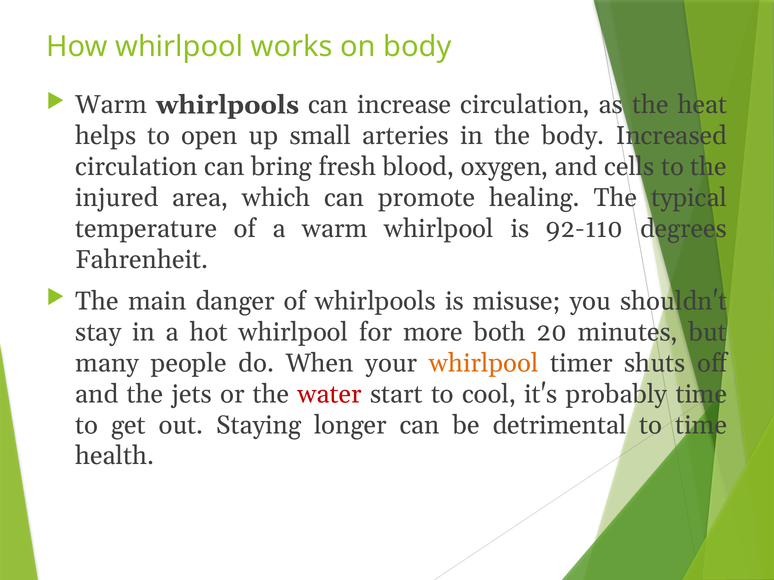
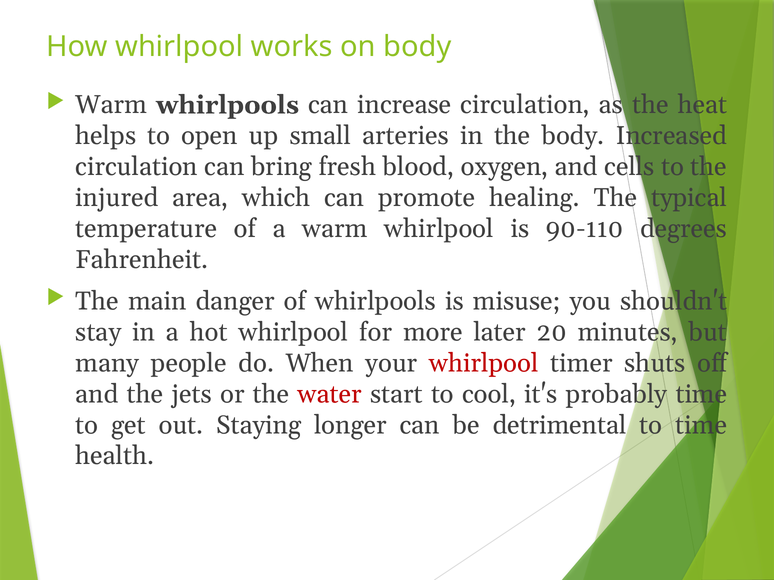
92-110: 92-110 -> 90-110
both: both -> later
whirlpool at (484, 363) colour: orange -> red
